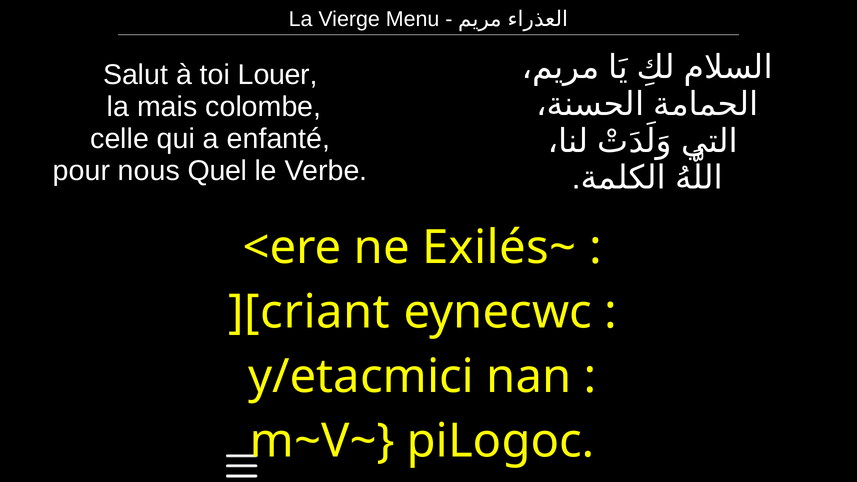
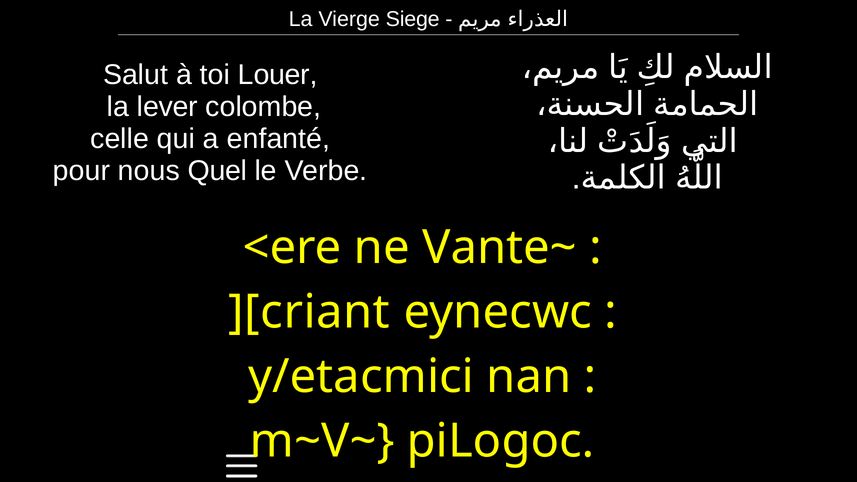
Menu: Menu -> Siege
mais: mais -> lever
Exilés~: Exilés~ -> Vante~
